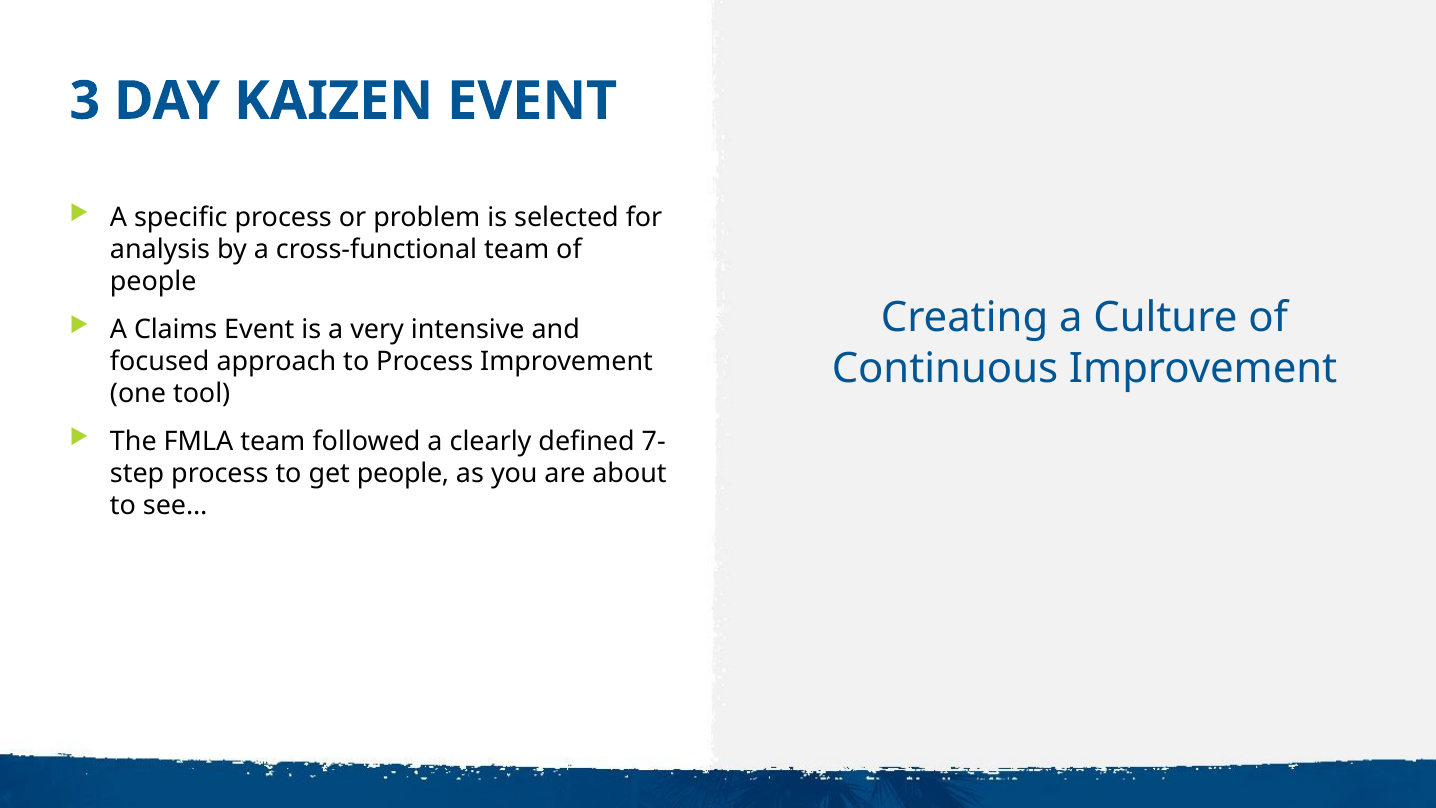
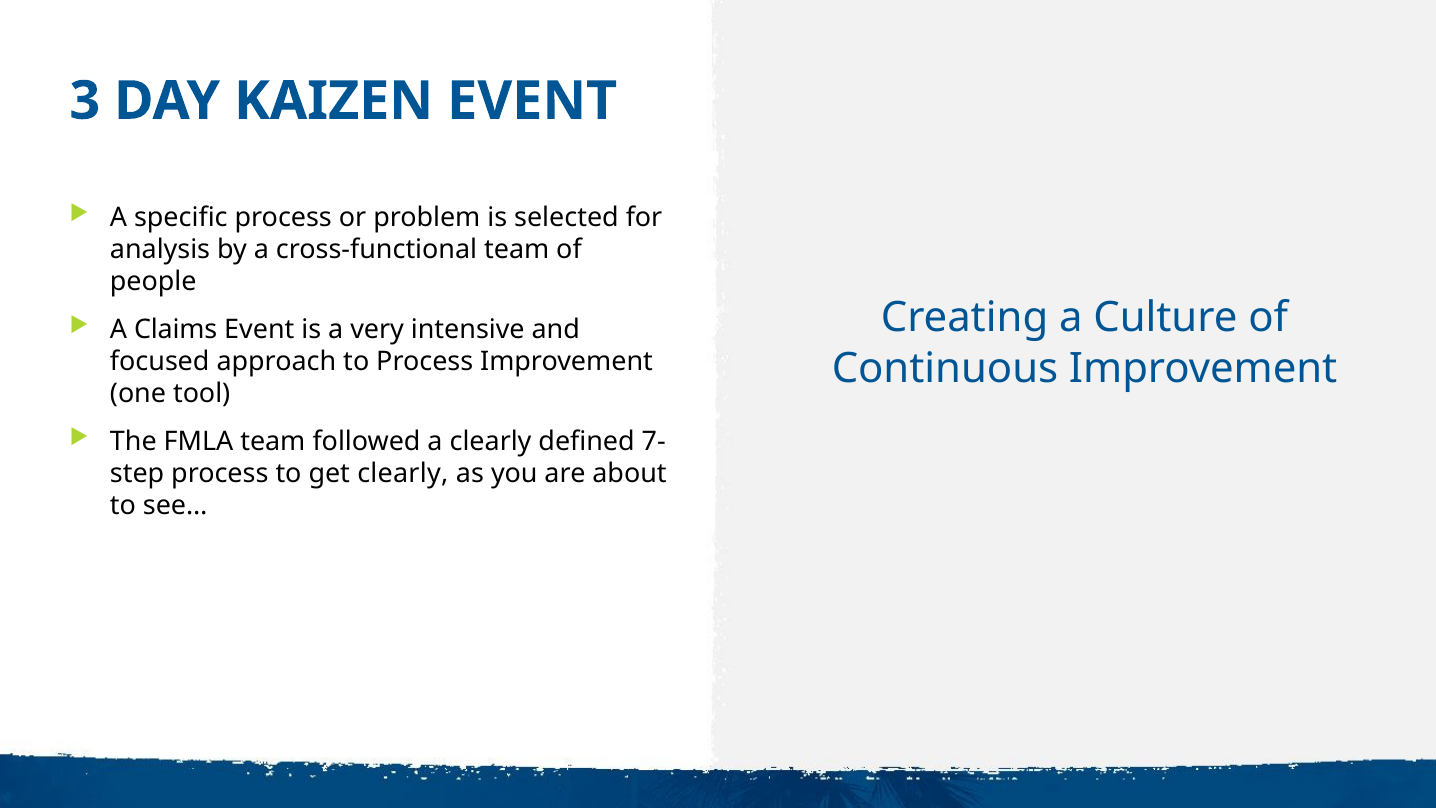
get people: people -> clearly
